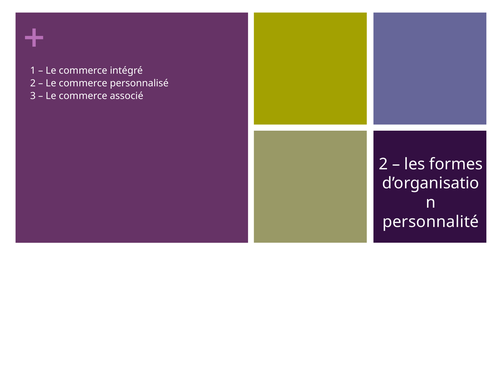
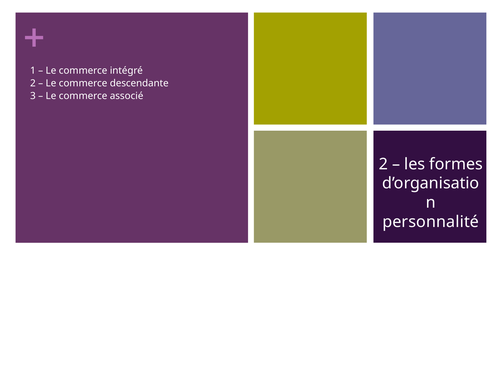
personnalisé: personnalisé -> descendante
